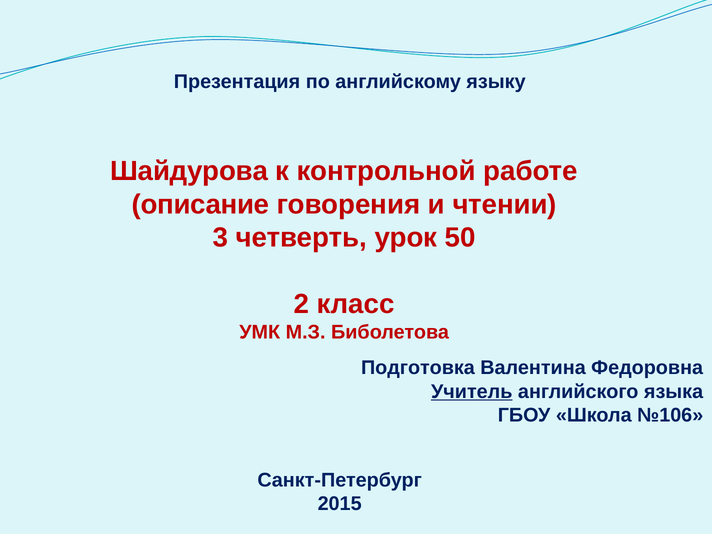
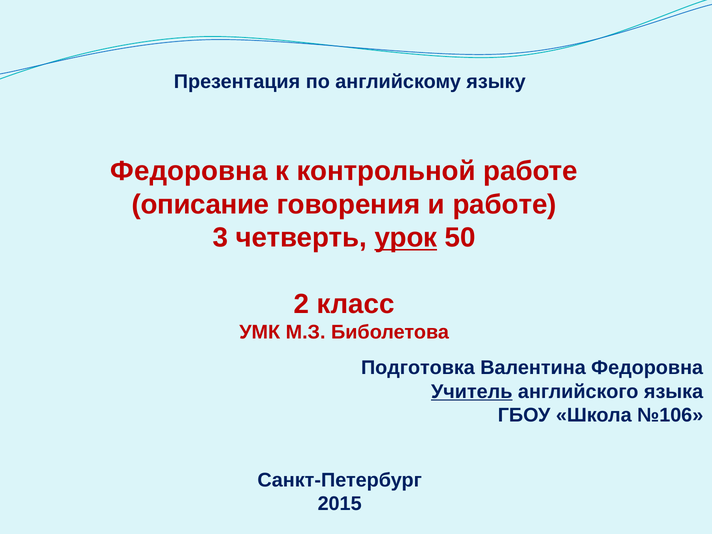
Шайдурова at (189, 171): Шайдурова -> Федоровна
и чтении: чтении -> работе
урок underline: none -> present
